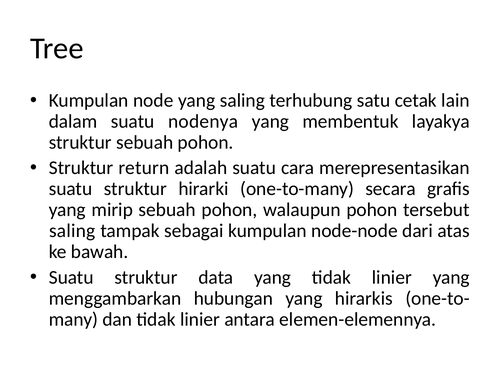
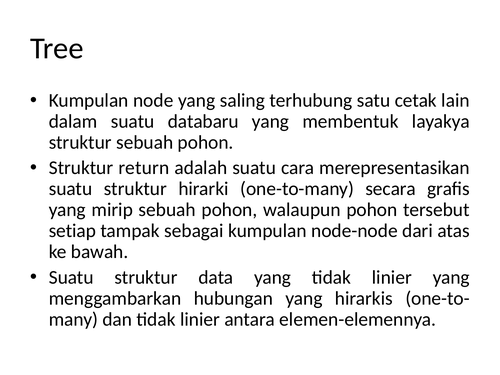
nodenya: nodenya -> databaru
saling at (72, 231): saling -> setiap
